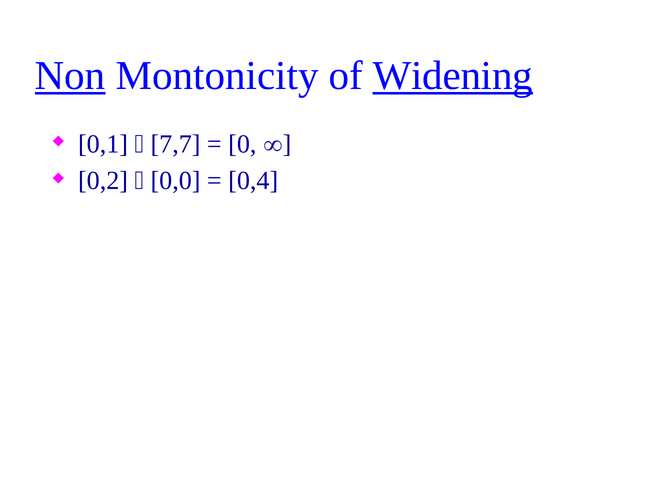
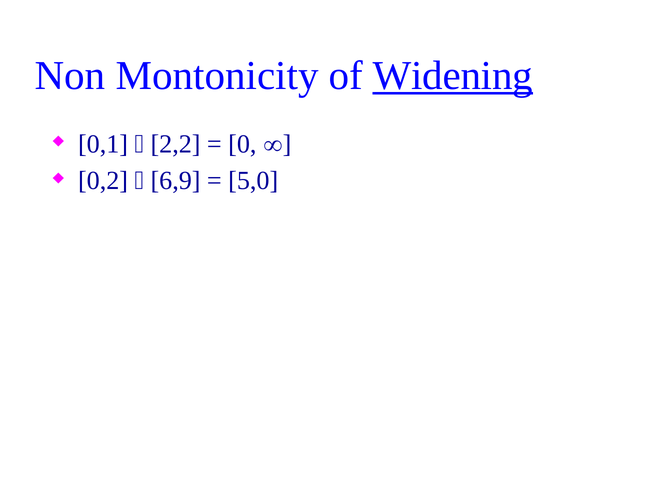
Non underline: present -> none
7,7: 7,7 -> 2,2
0,0: 0,0 -> 6,9
0,4: 0,4 -> 5,0
